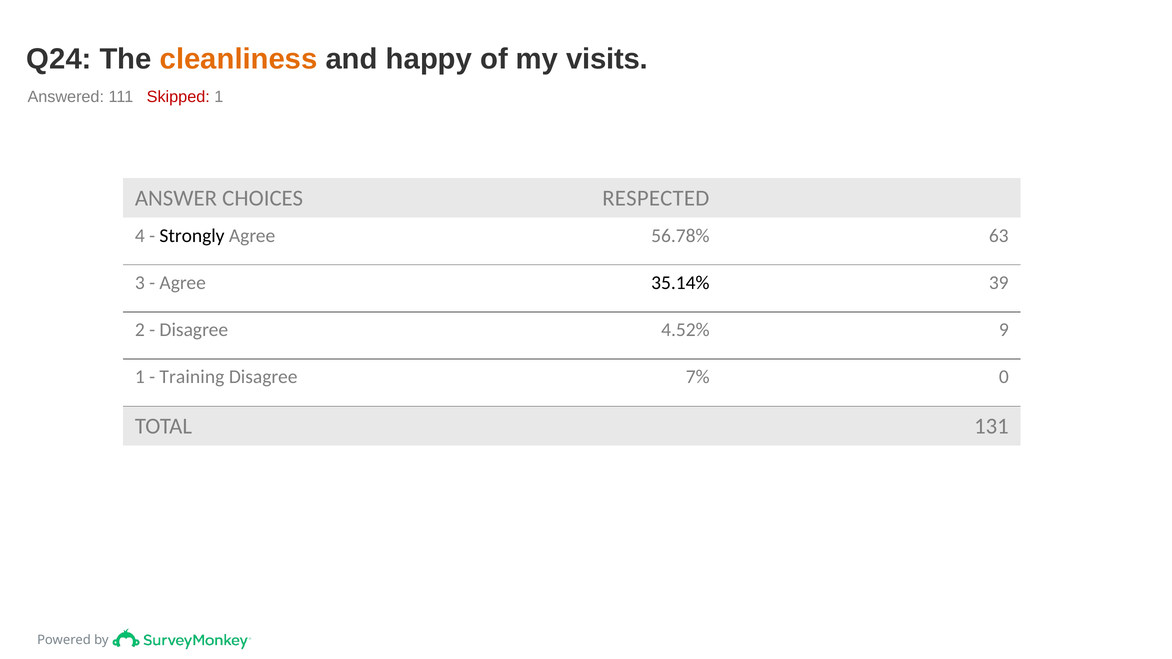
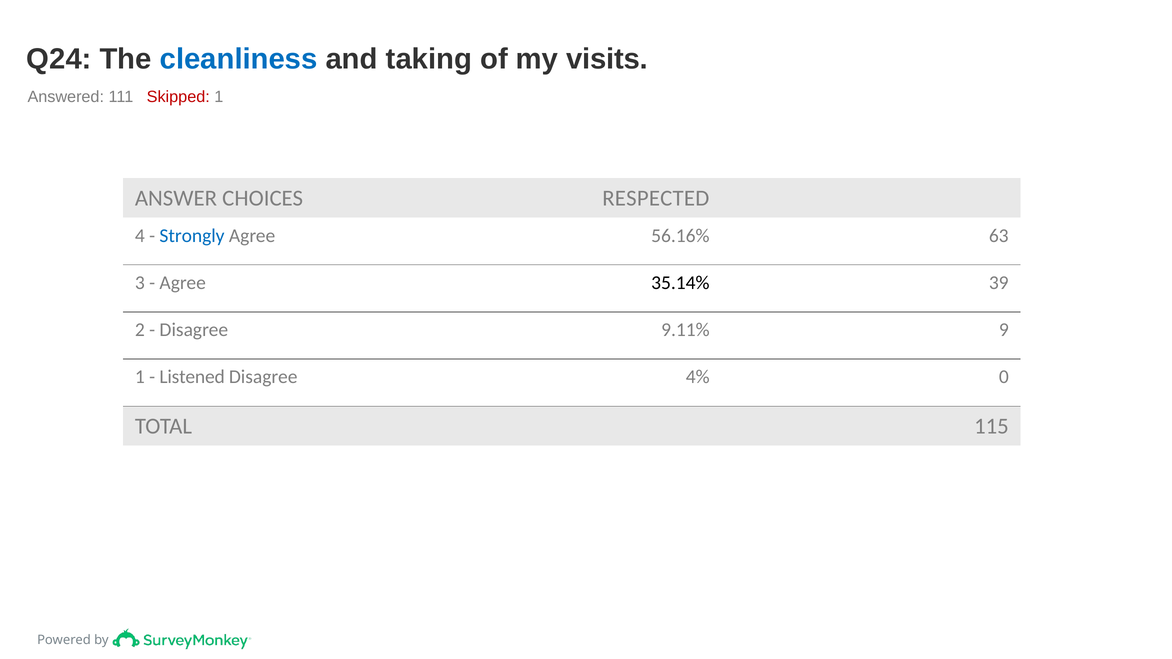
cleanliness colour: orange -> blue
happy: happy -> taking
Strongly colour: black -> blue
56.78%: 56.78% -> 56.16%
4.52%: 4.52% -> 9.11%
Training: Training -> Listened
7%: 7% -> 4%
131: 131 -> 115
